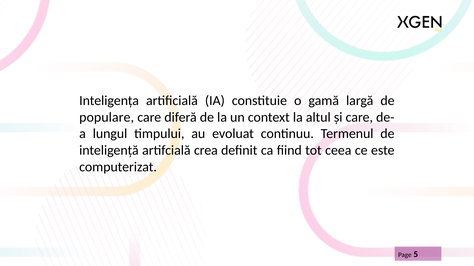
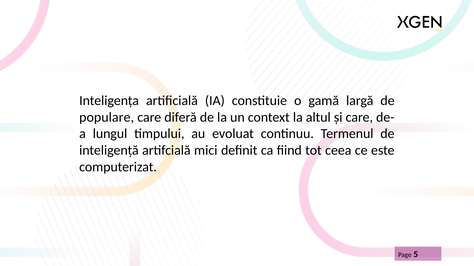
crea: crea -> mici
